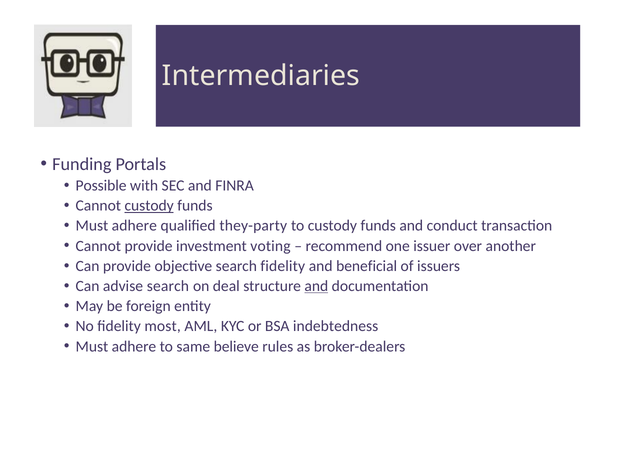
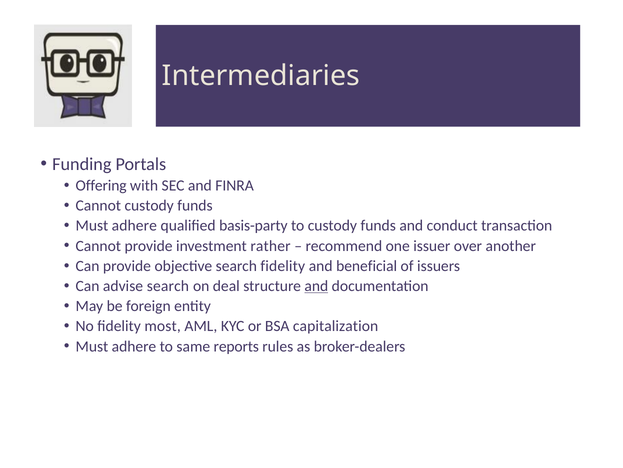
Possible: Possible -> Offering
custody at (149, 205) underline: present -> none
they-party: they-party -> basis-party
voting: voting -> rather
indebtedness: indebtedness -> capitalization
believe: believe -> reports
